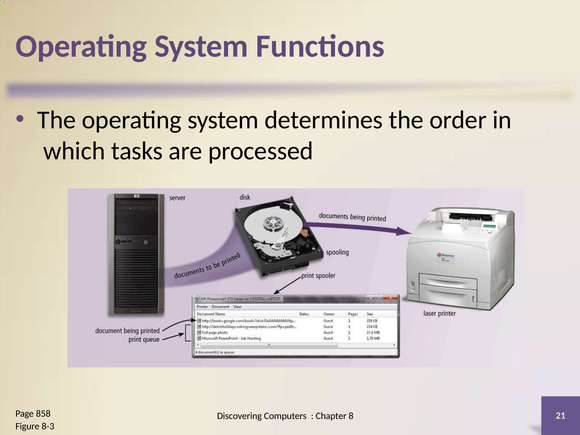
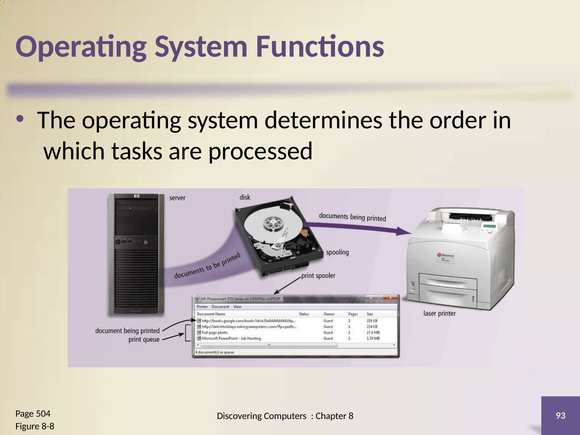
858: 858 -> 504
21: 21 -> 93
8-3: 8-3 -> 8-8
